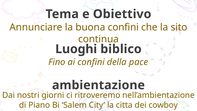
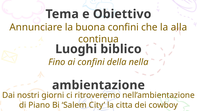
sito: sito -> alla
pace: pace -> nella
